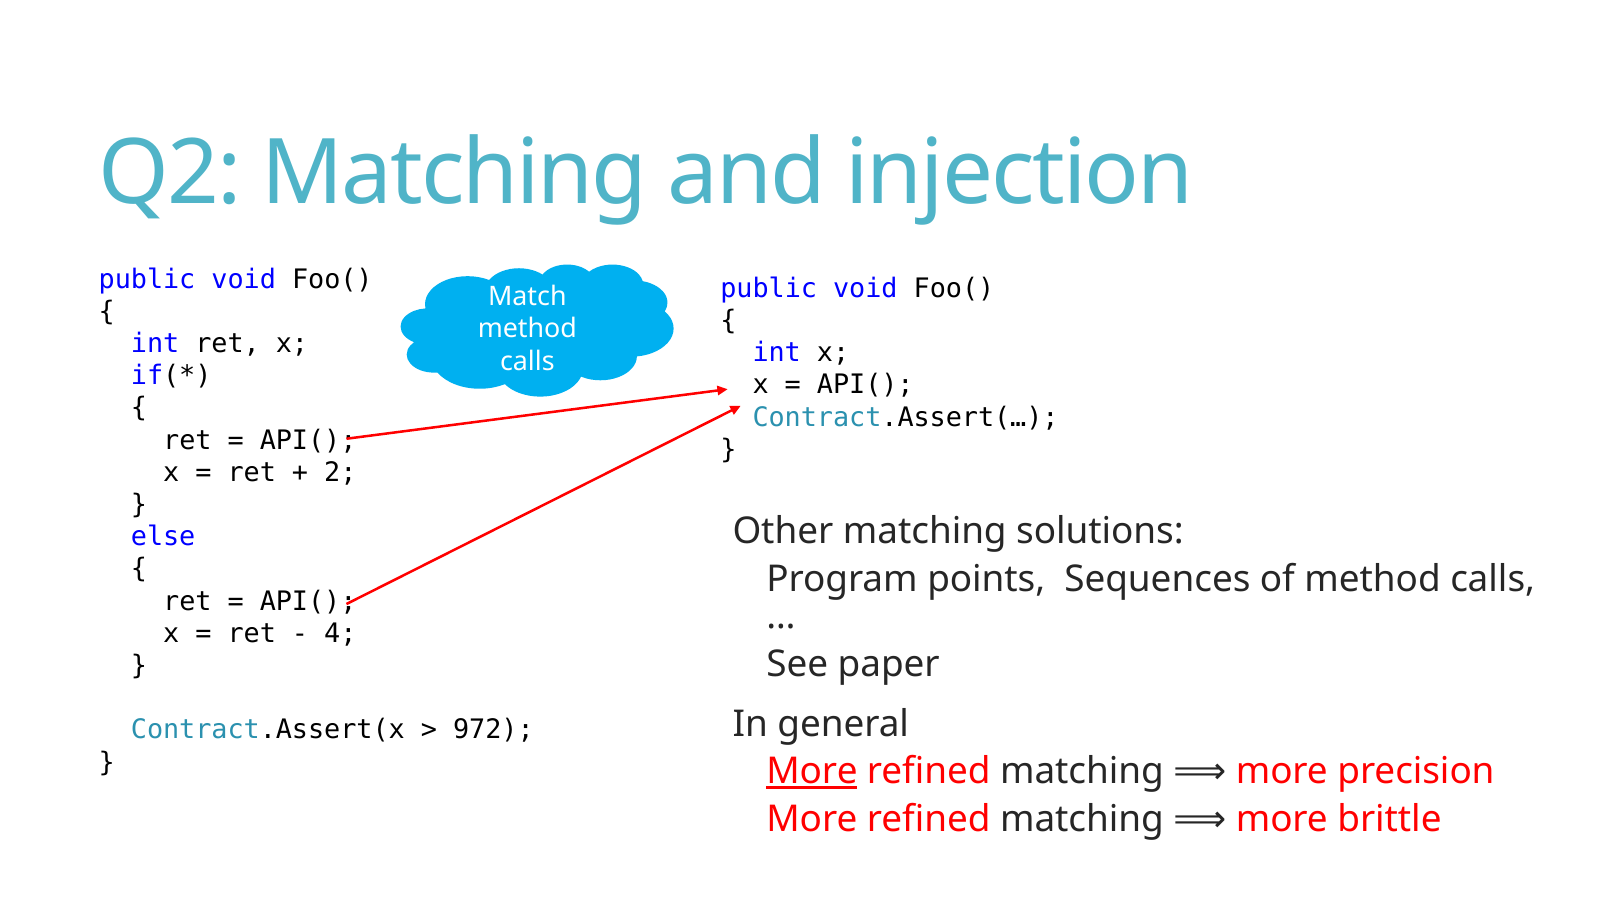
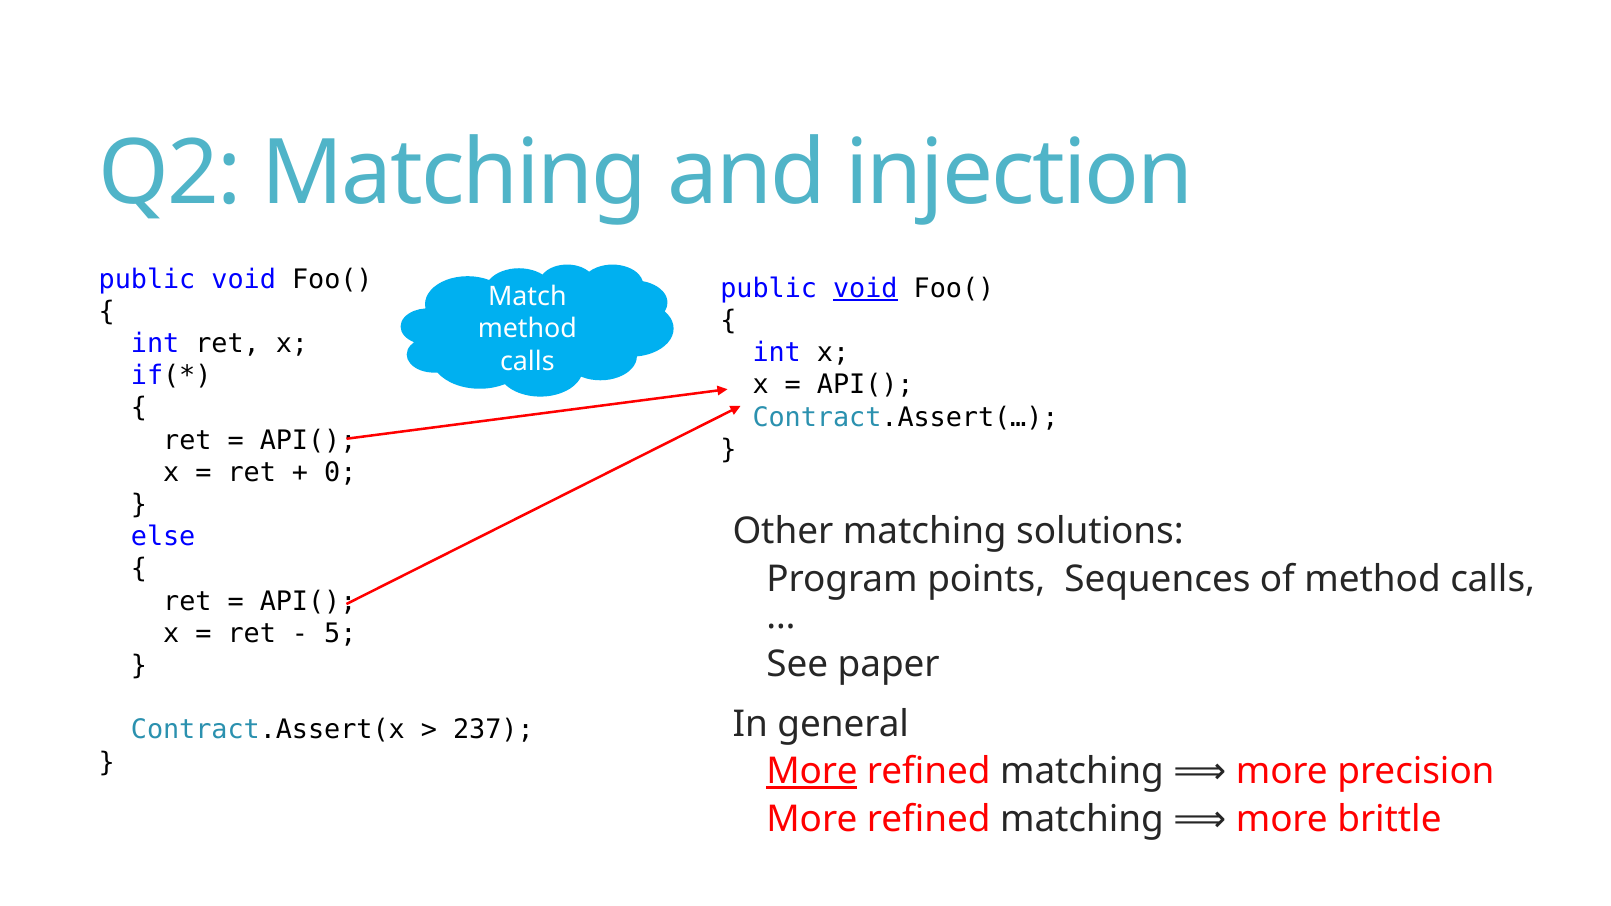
void at (865, 289) underline: none -> present
2: 2 -> 0
4: 4 -> 5
972: 972 -> 237
